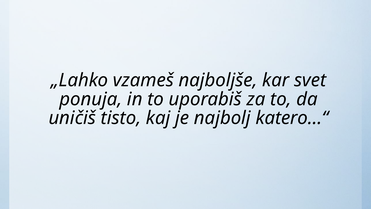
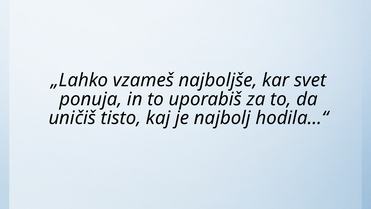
katero…“: katero…“ -> hodila…“
